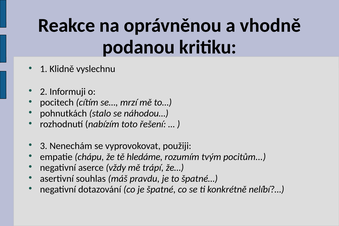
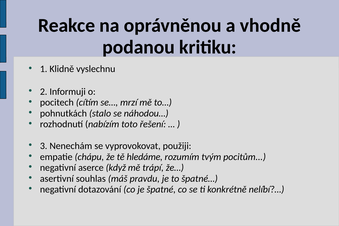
vždy: vždy -> když
